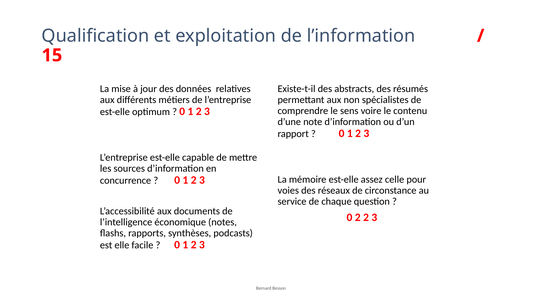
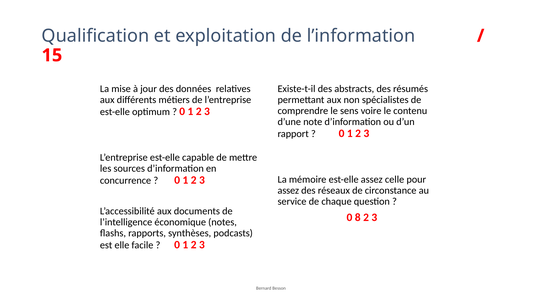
voies at (288, 191): voies -> assez
0 2: 2 -> 8
